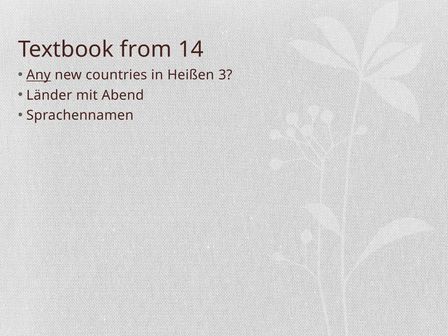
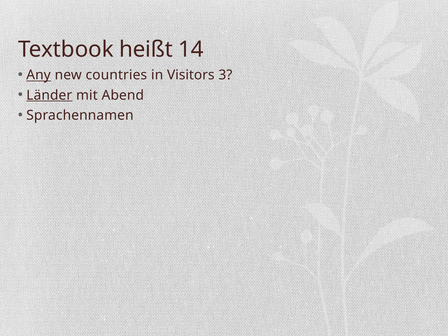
from: from -> heißt
Heißen: Heißen -> Visitors
Länder underline: none -> present
